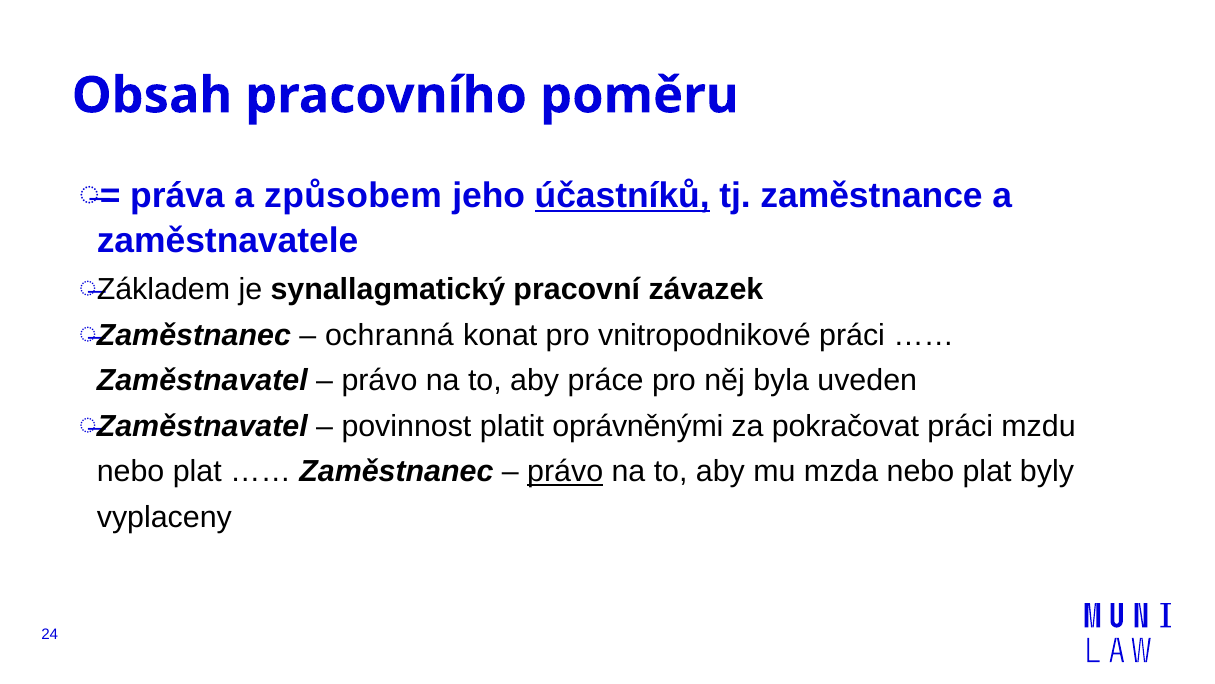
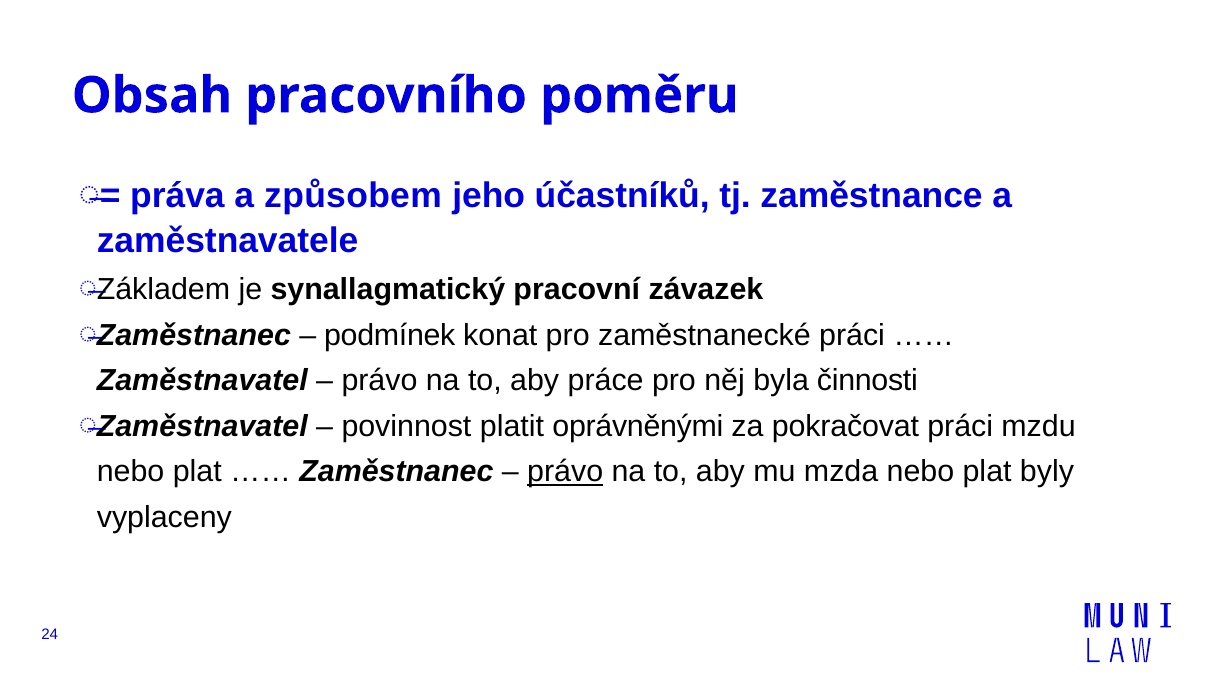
účastníků underline: present -> none
ochranná: ochranná -> podmínek
vnitropodnikové: vnitropodnikové -> zaměstnanecké
uveden: uveden -> činnosti
